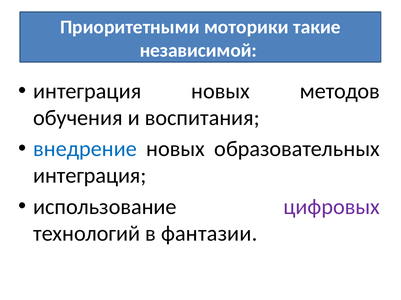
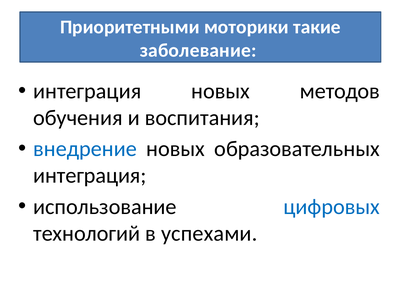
независимой: независимой -> заболевание
цифровых colour: purple -> blue
фантазии: фантазии -> успехами
